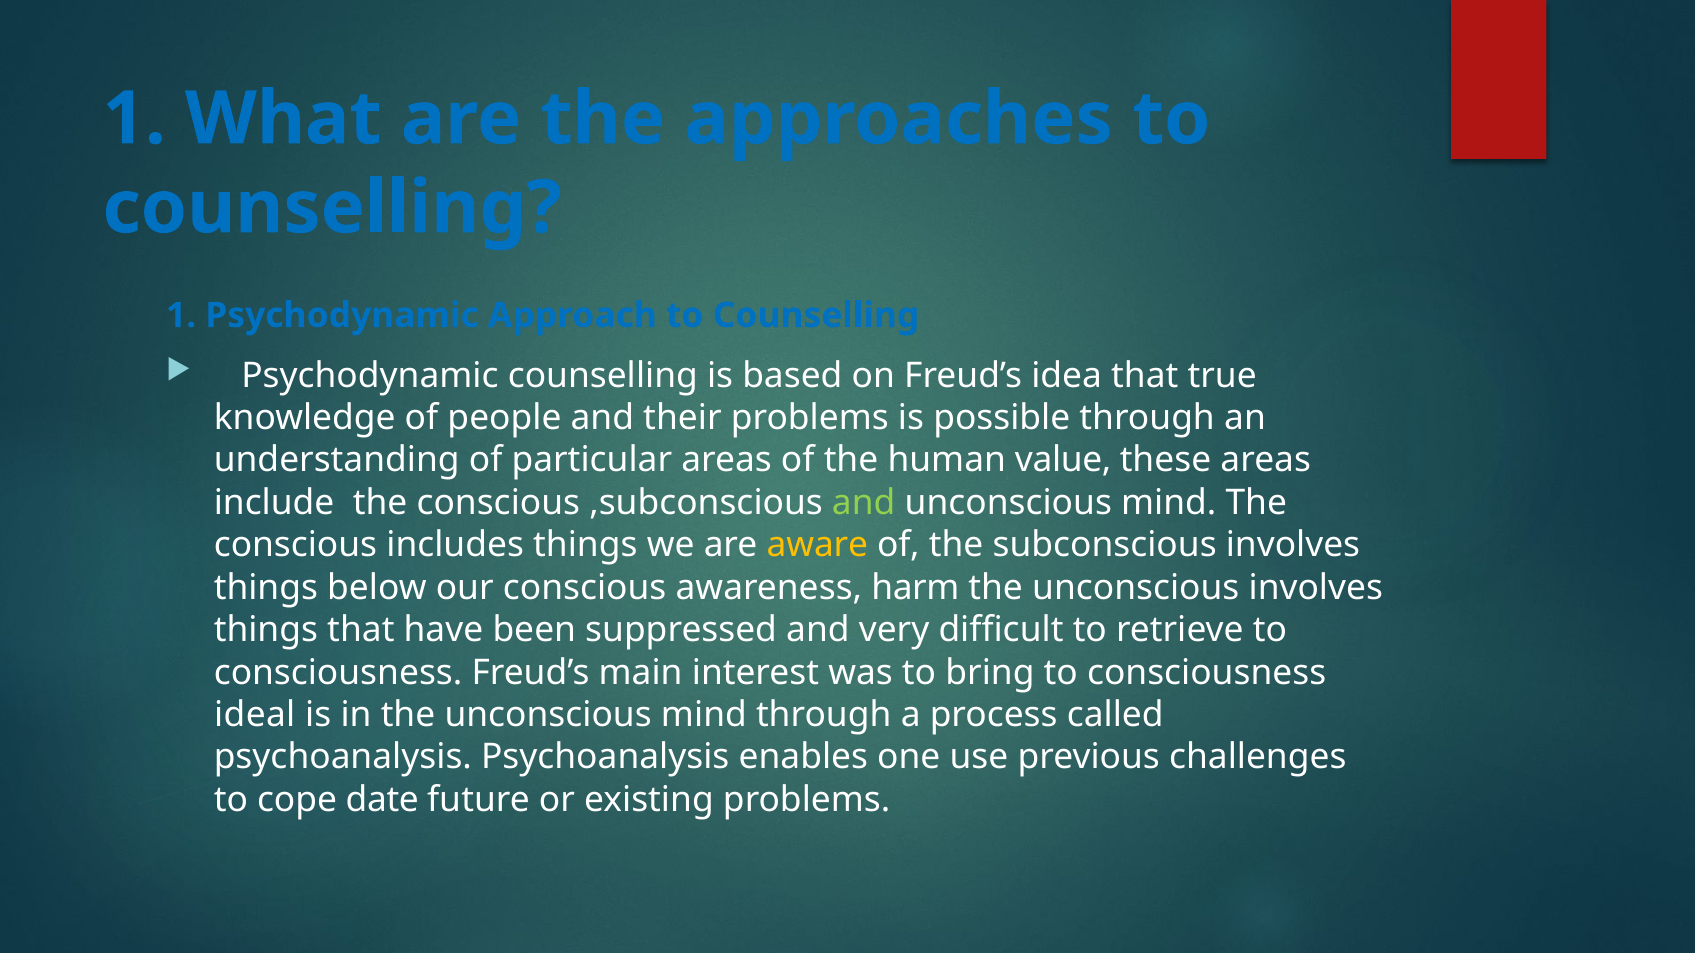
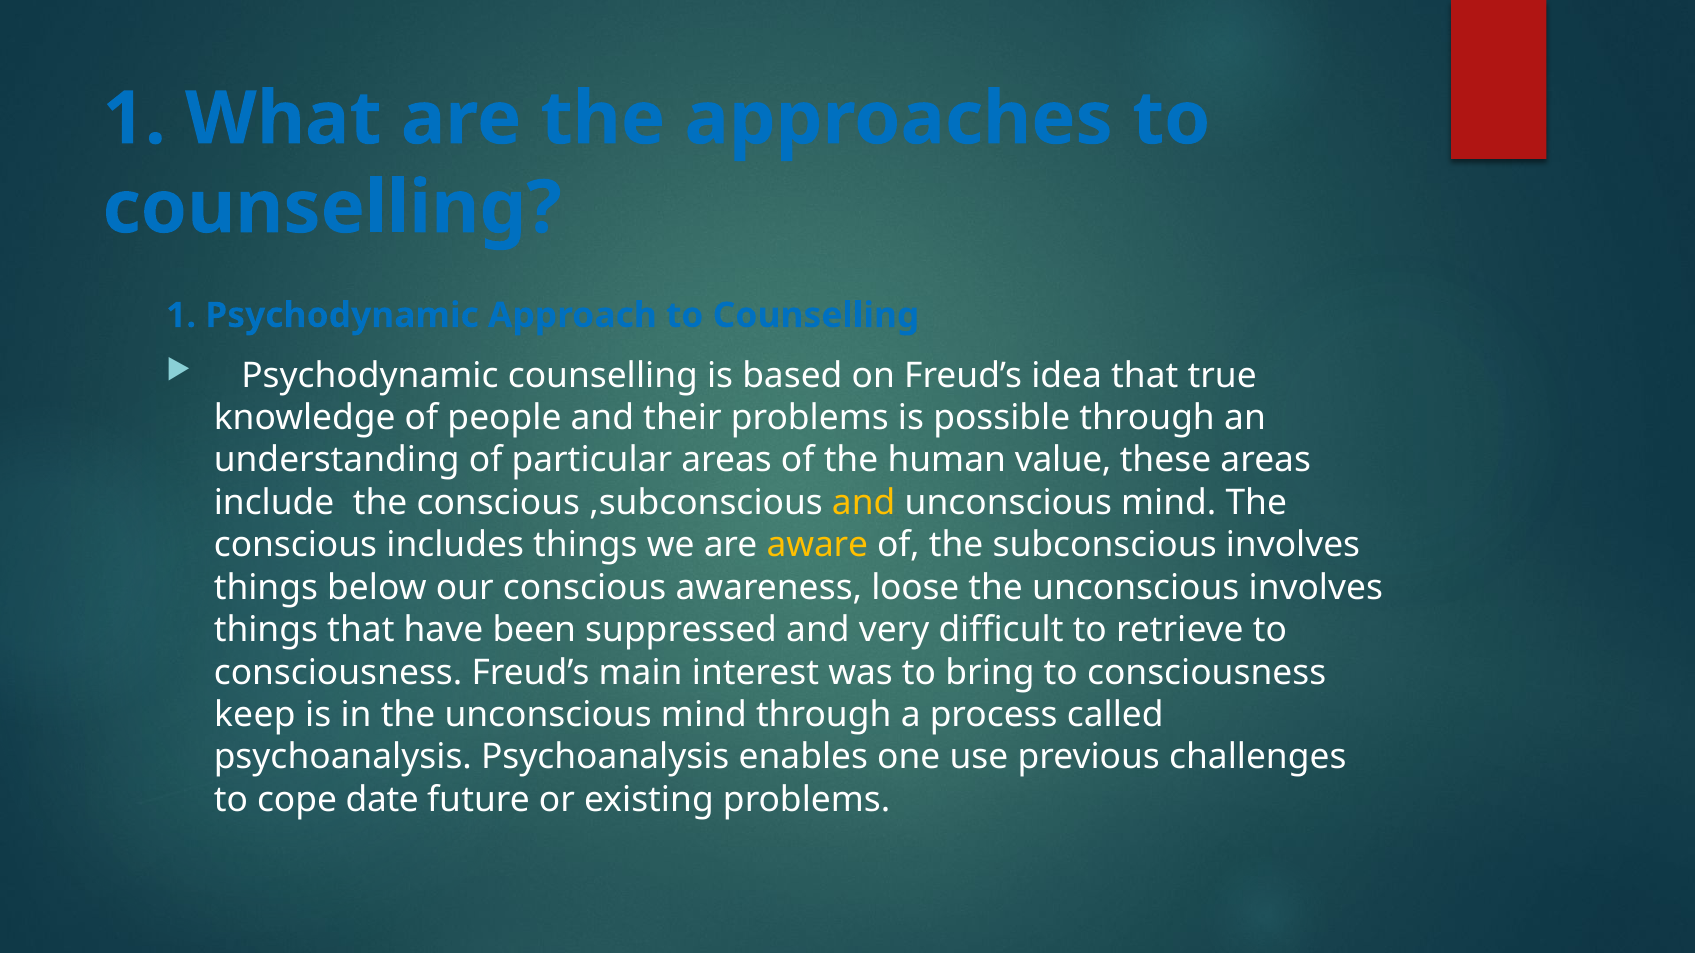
and at (864, 503) colour: light green -> yellow
harm: harm -> loose
ideal: ideal -> keep
